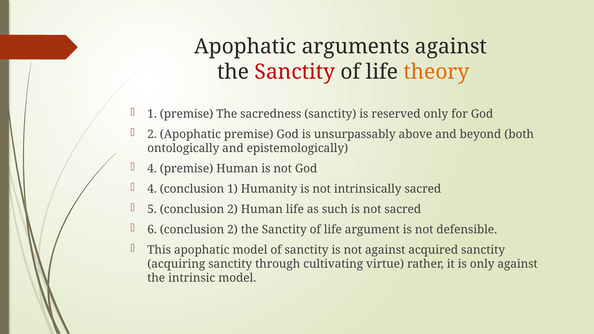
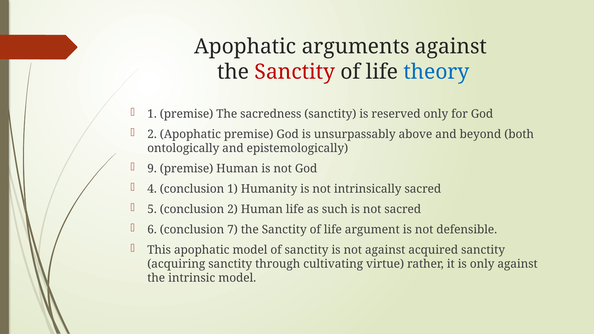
theory colour: orange -> blue
4 at (152, 169): 4 -> 9
6 conclusion 2: 2 -> 7
